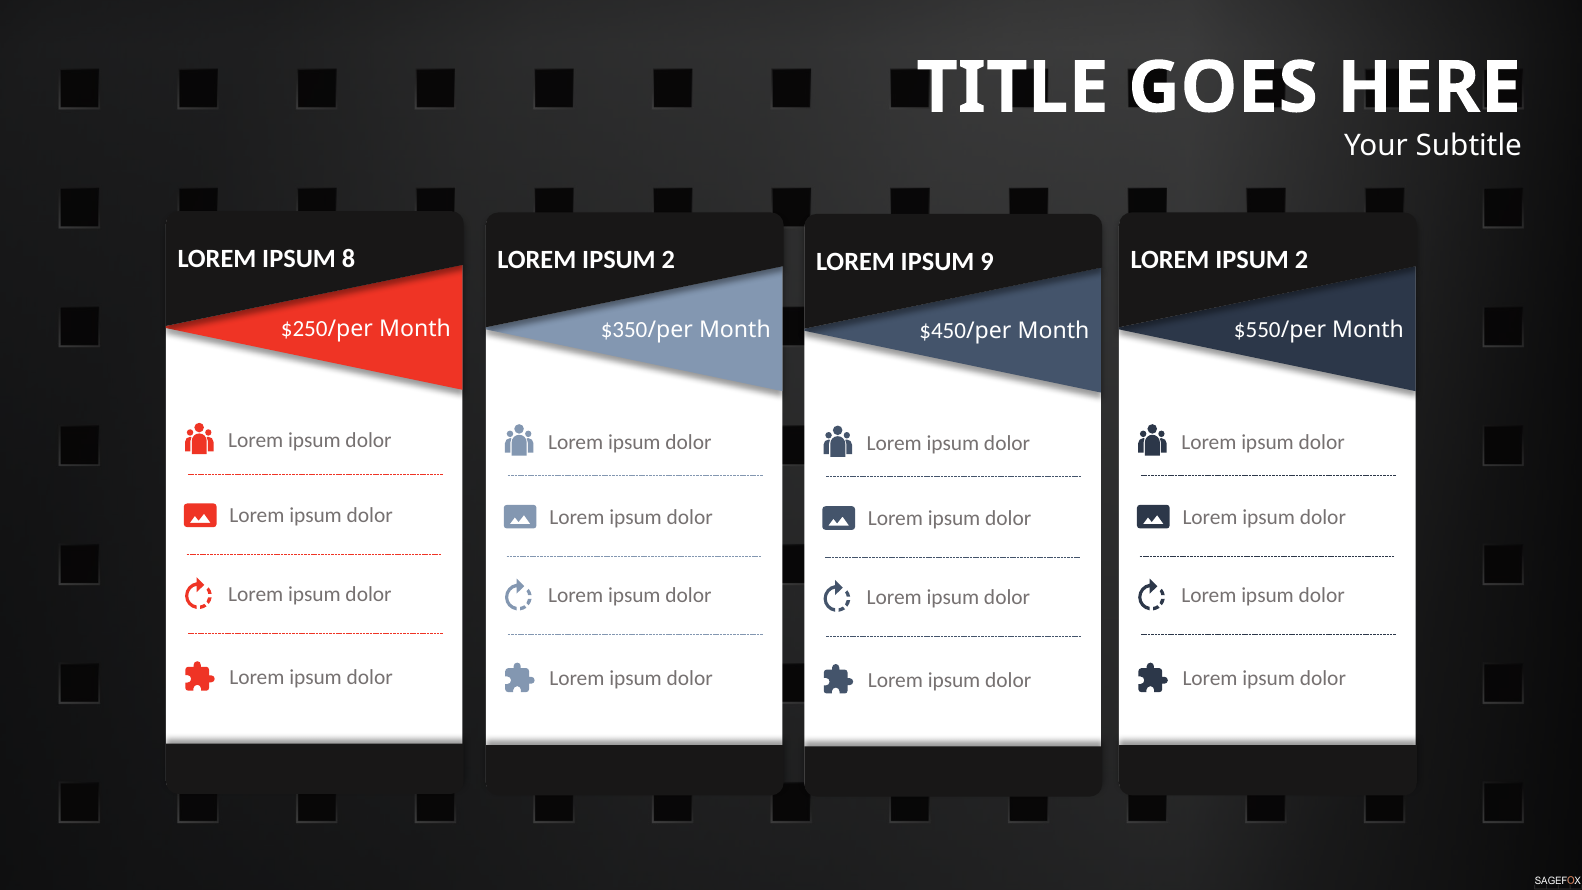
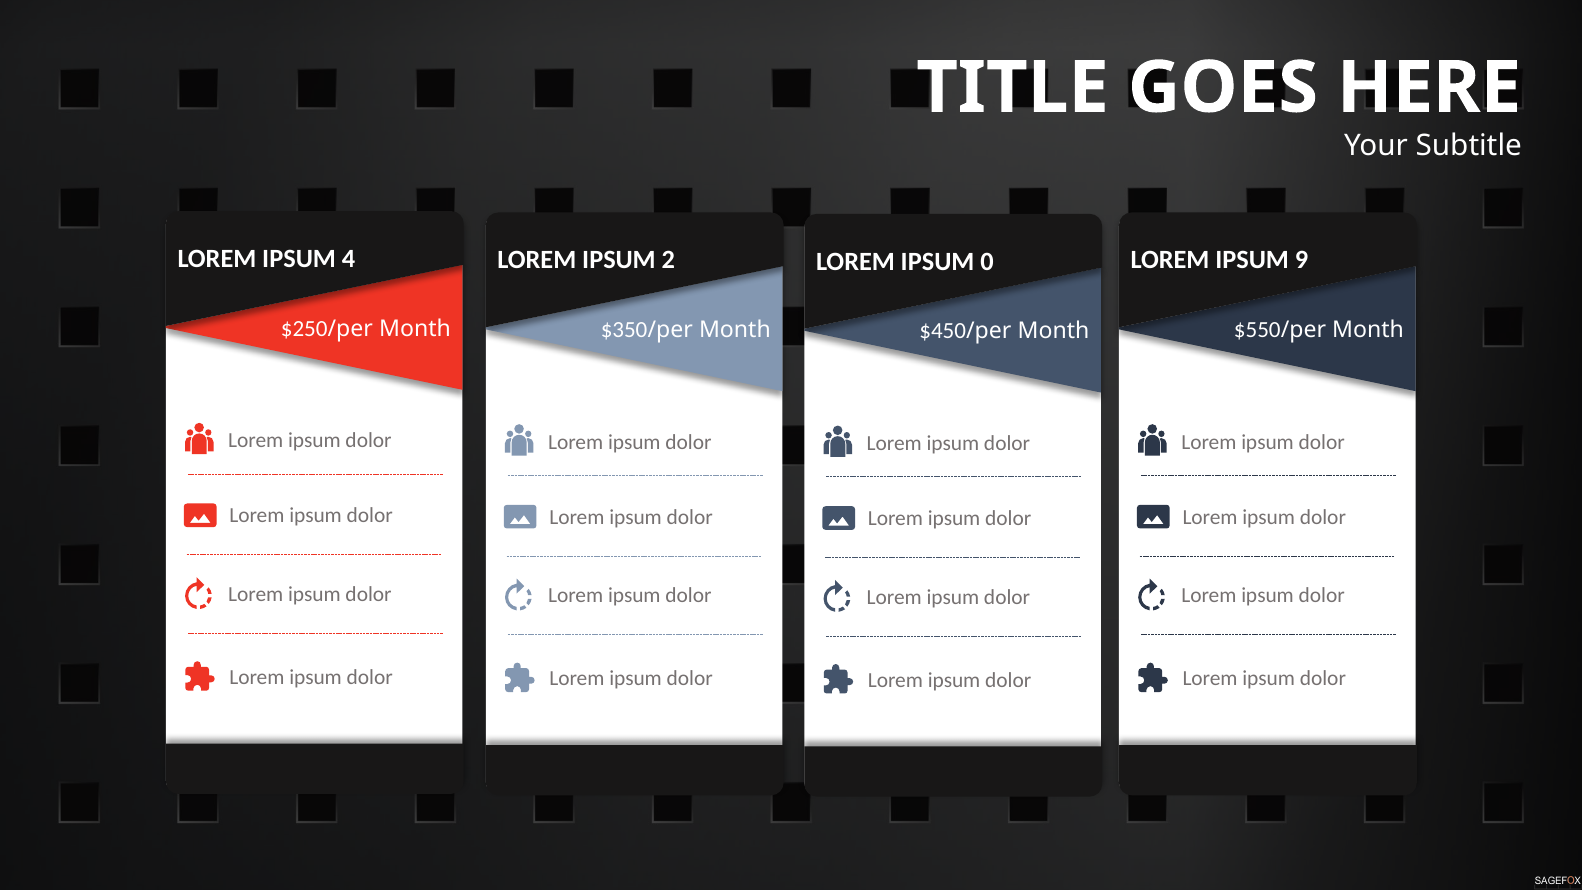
8: 8 -> 4
2 at (1302, 260): 2 -> 9
9: 9 -> 0
